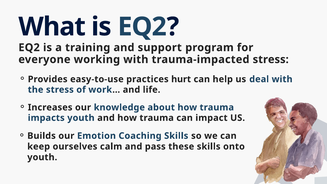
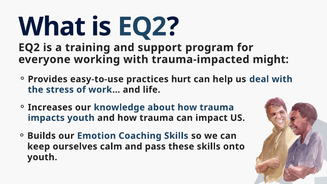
trauma-impacted stress: stress -> might
